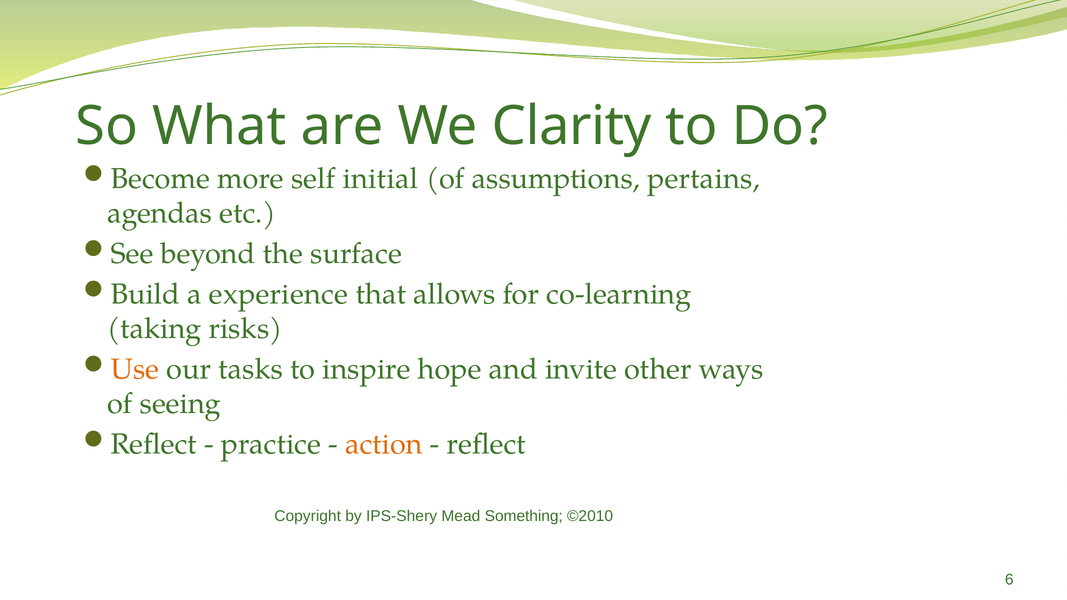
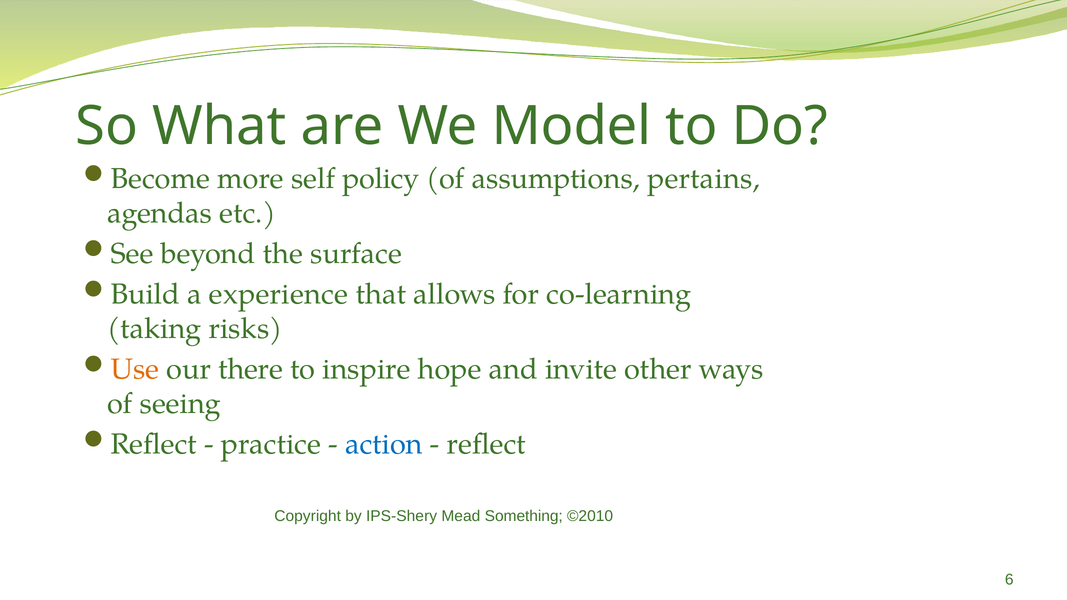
Clarity: Clarity -> Model
initial: initial -> policy
tasks: tasks -> there
action colour: orange -> blue
